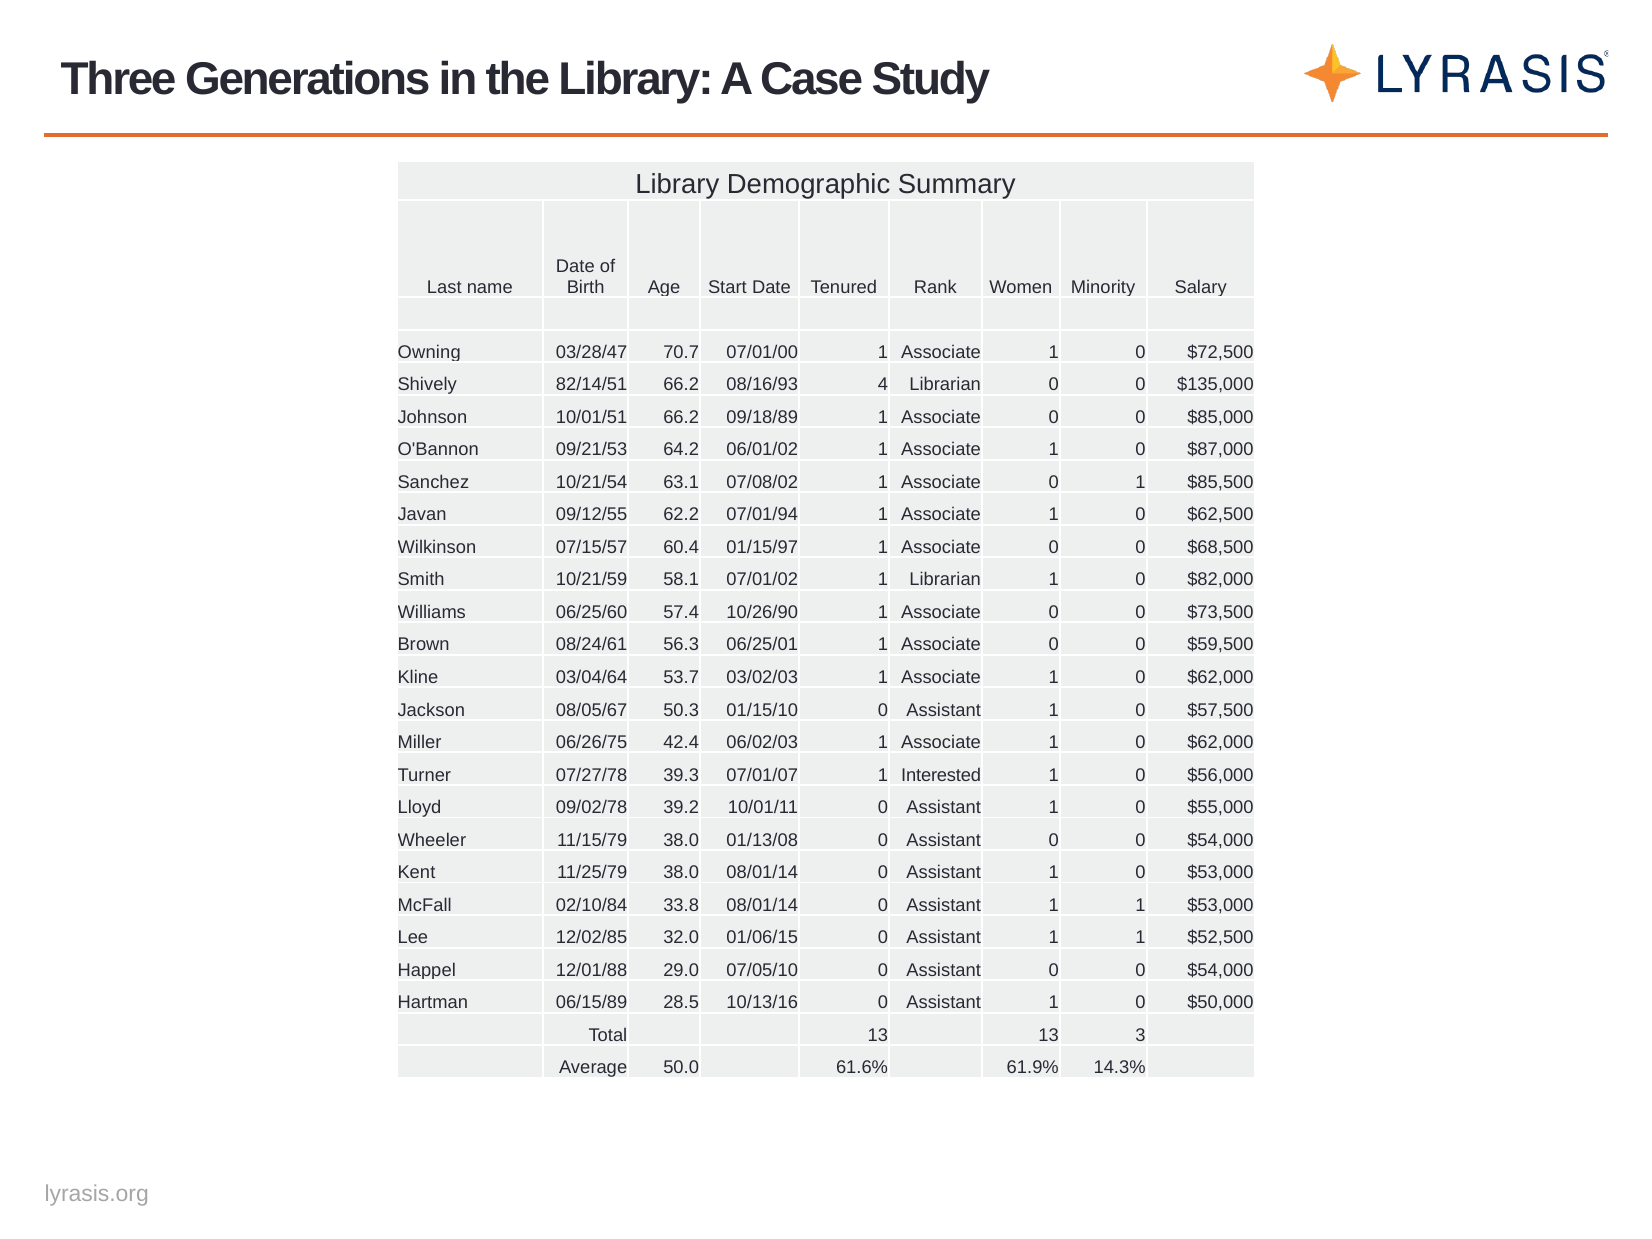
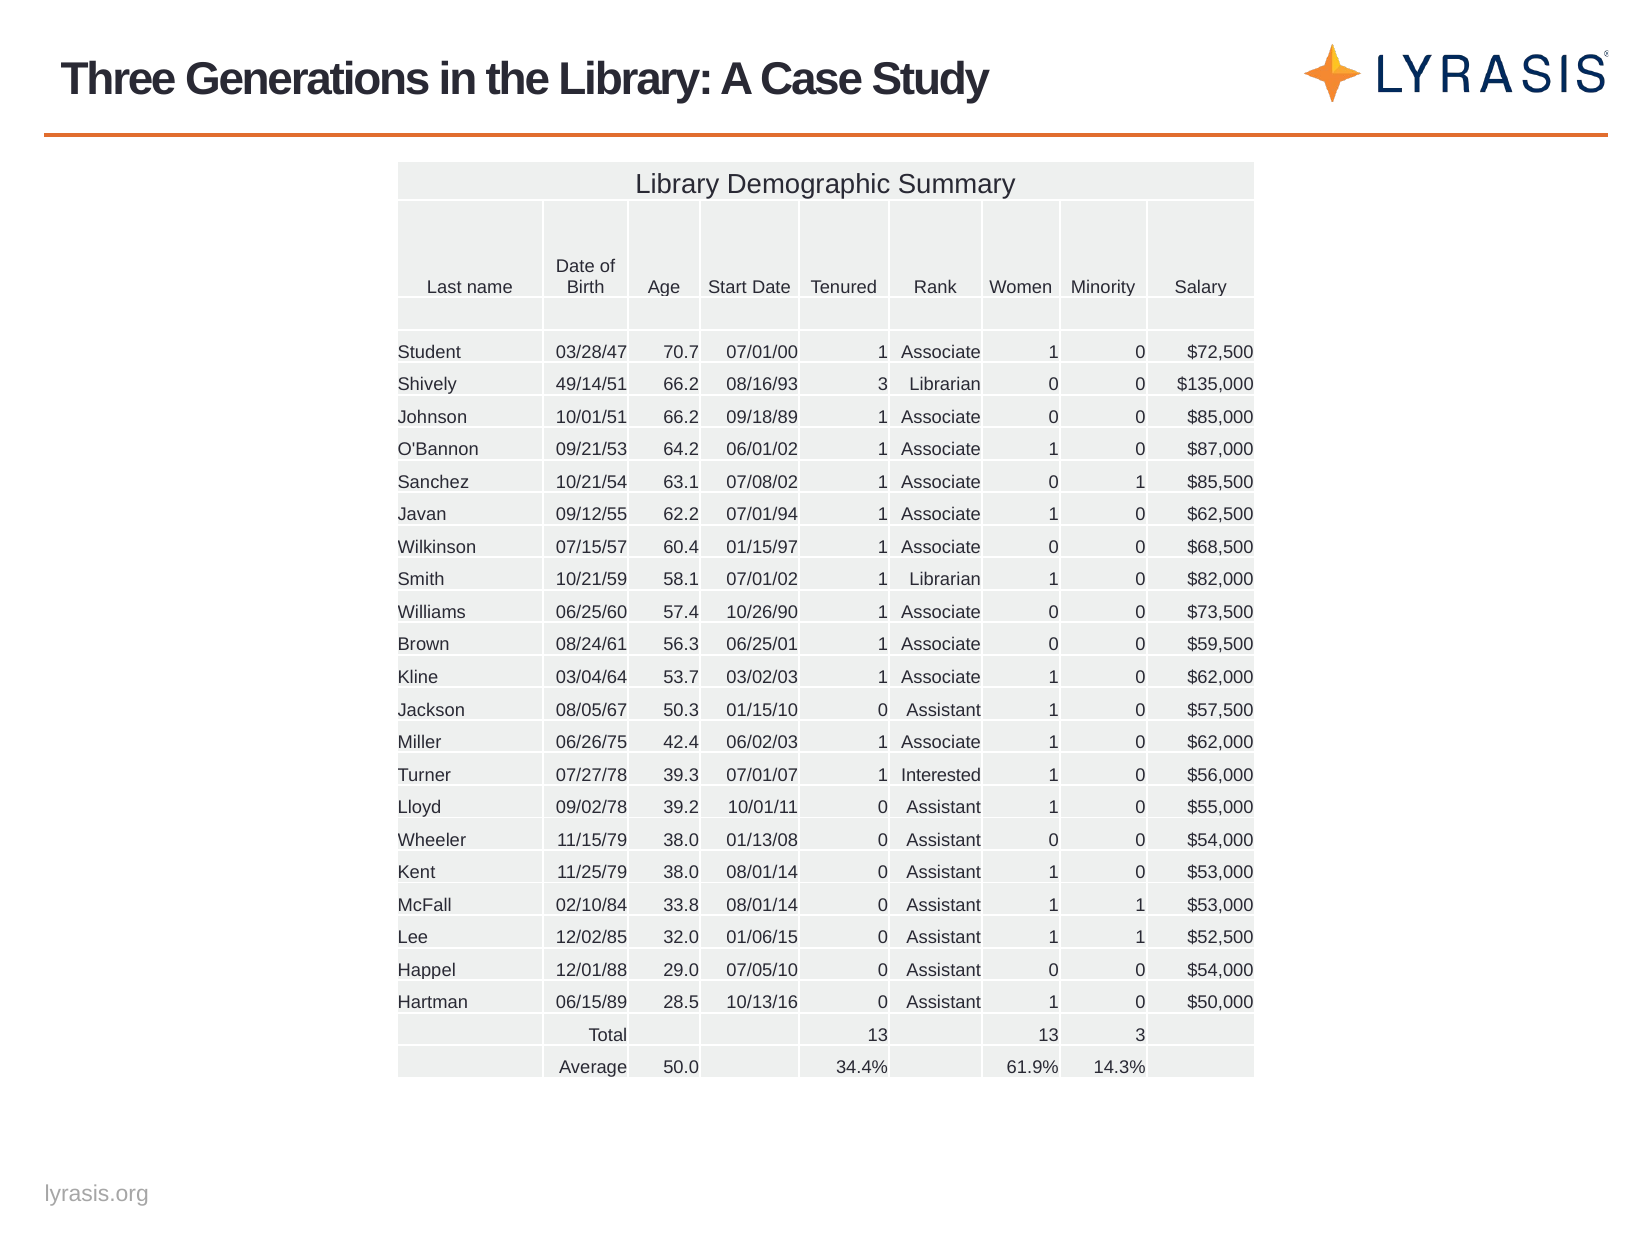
Owning: Owning -> Student
82/14/51: 82/14/51 -> 49/14/51
08/16/93 4: 4 -> 3
61.6%: 61.6% -> 34.4%
